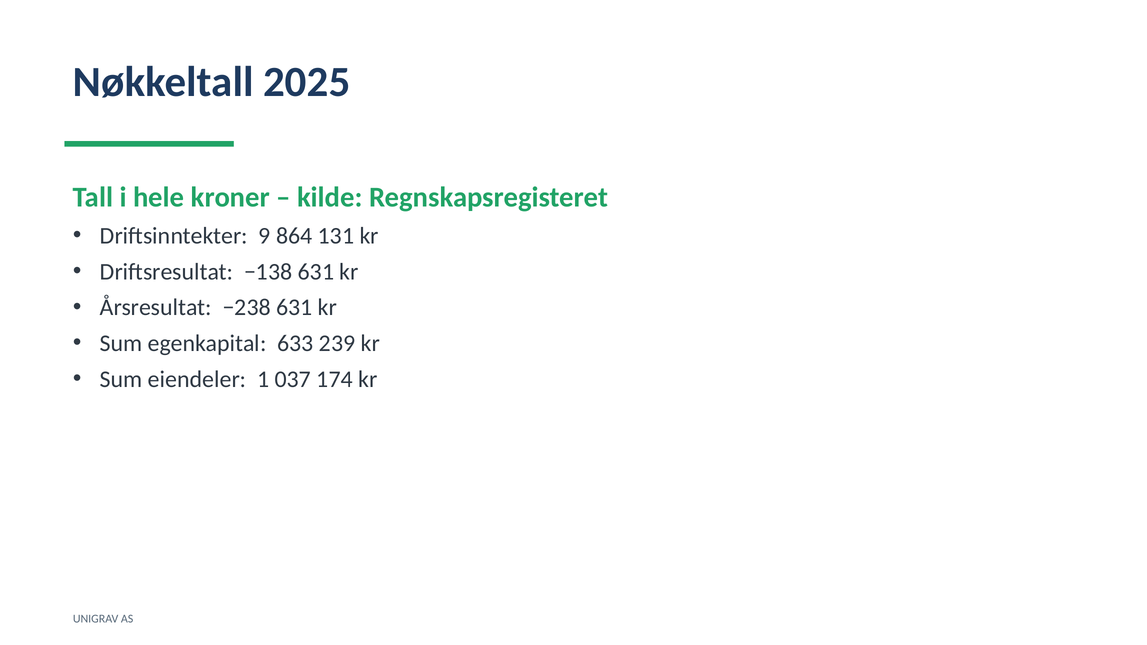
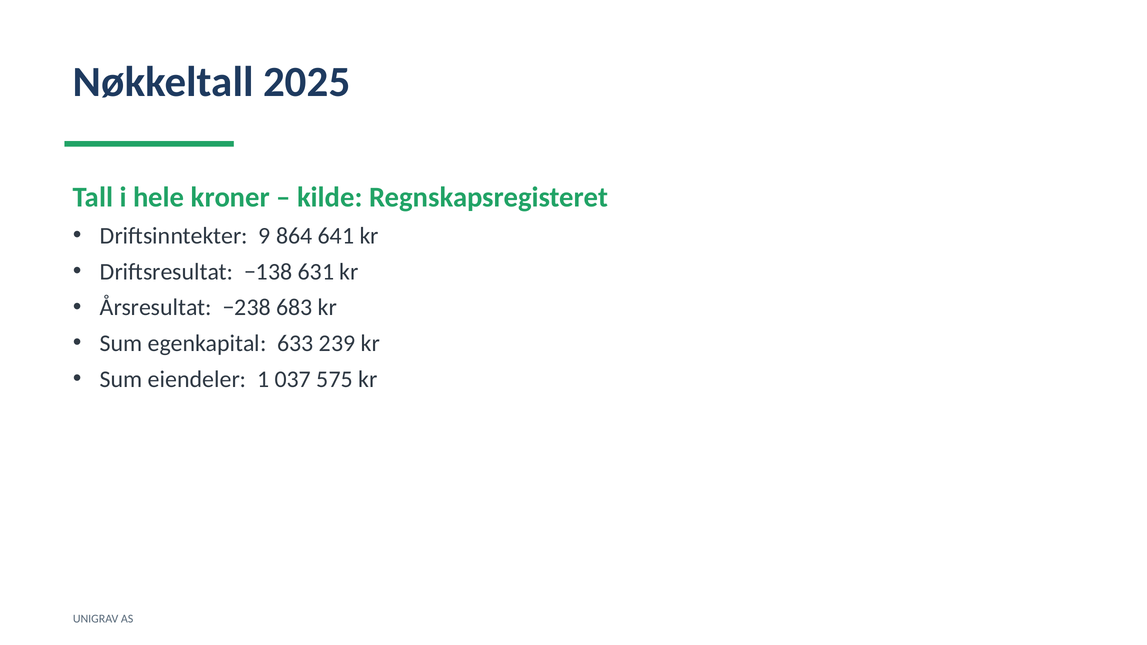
131: 131 -> 641
−238 631: 631 -> 683
174: 174 -> 575
